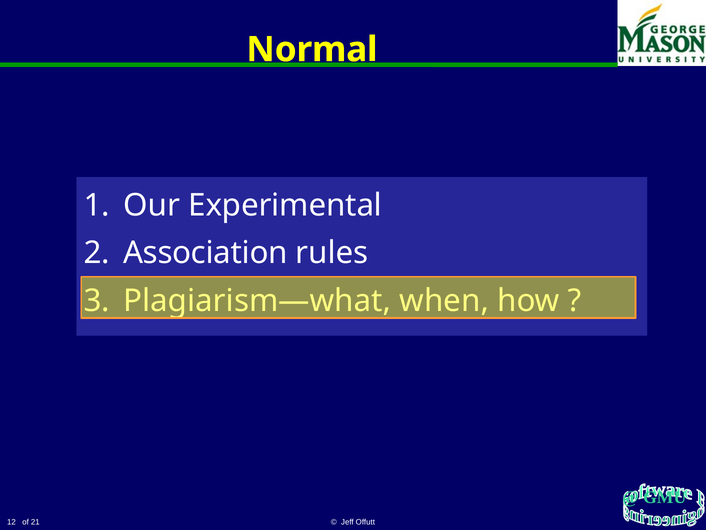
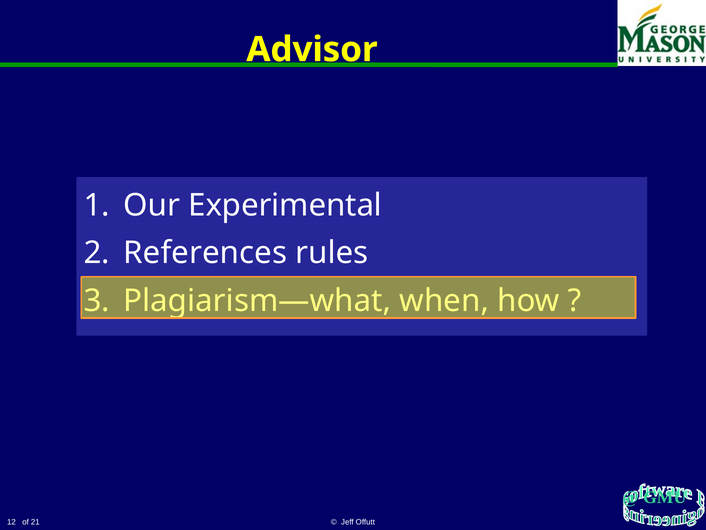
Normal: Normal -> Advisor
Association: Association -> References
